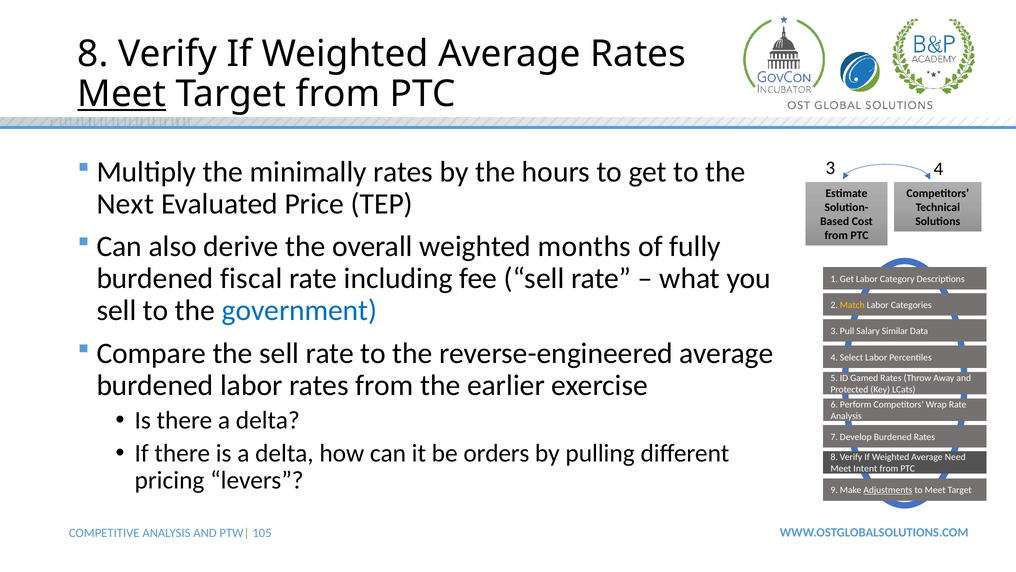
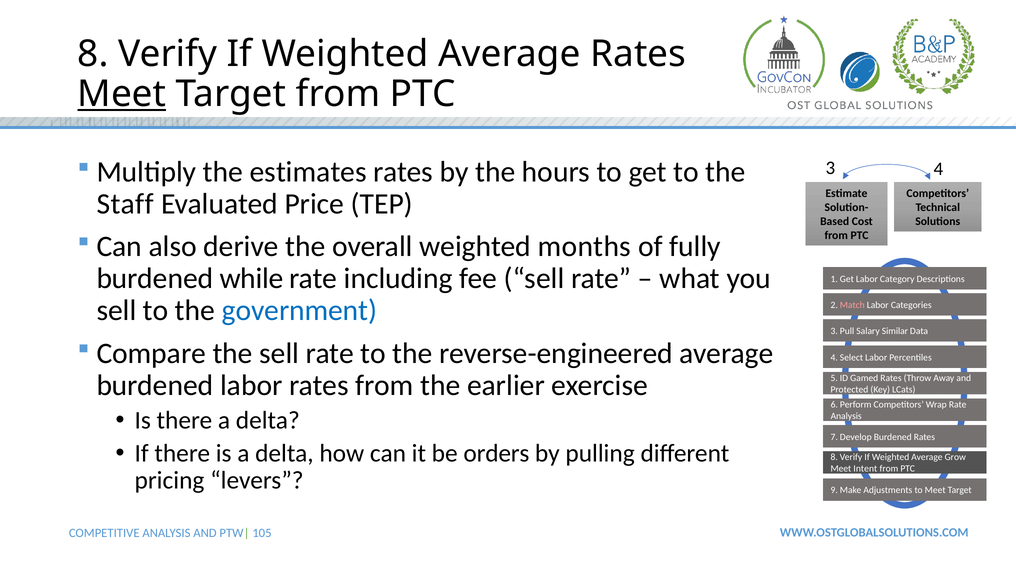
minimally: minimally -> estimates
Next: Next -> Staff
fiscal: fiscal -> while
Match colour: yellow -> pink
Need: Need -> Grow
Adjustments underline: present -> none
